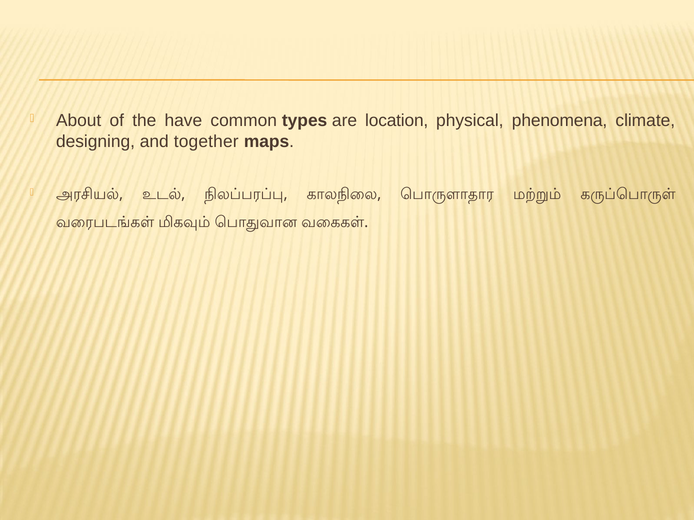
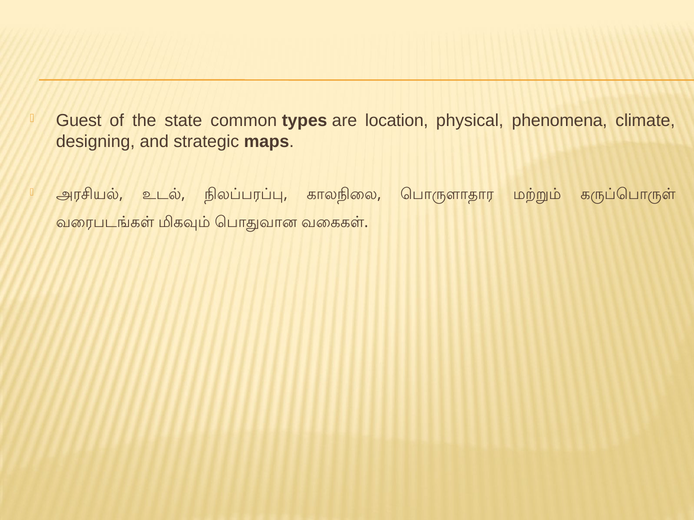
About: About -> Guest
have: have -> state
together: together -> strategic
